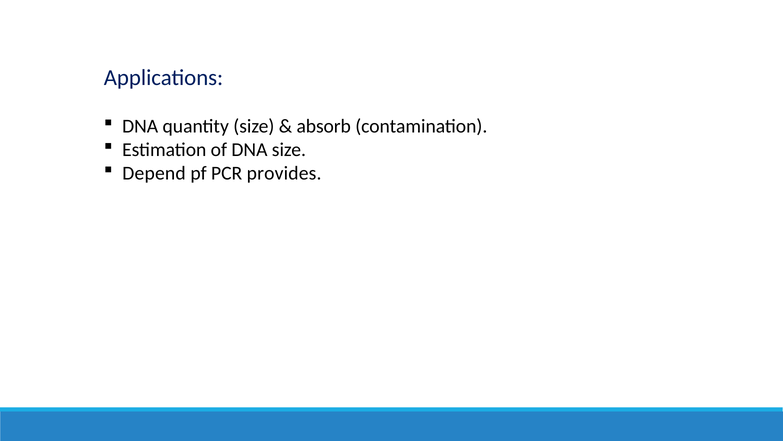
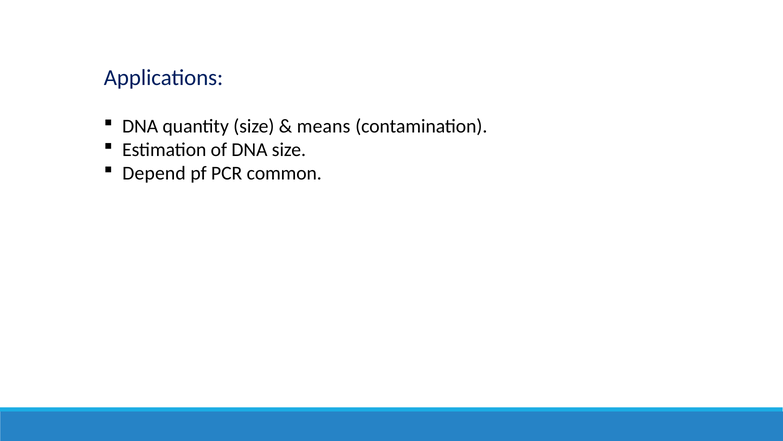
absorb: absorb -> means
provides: provides -> common
